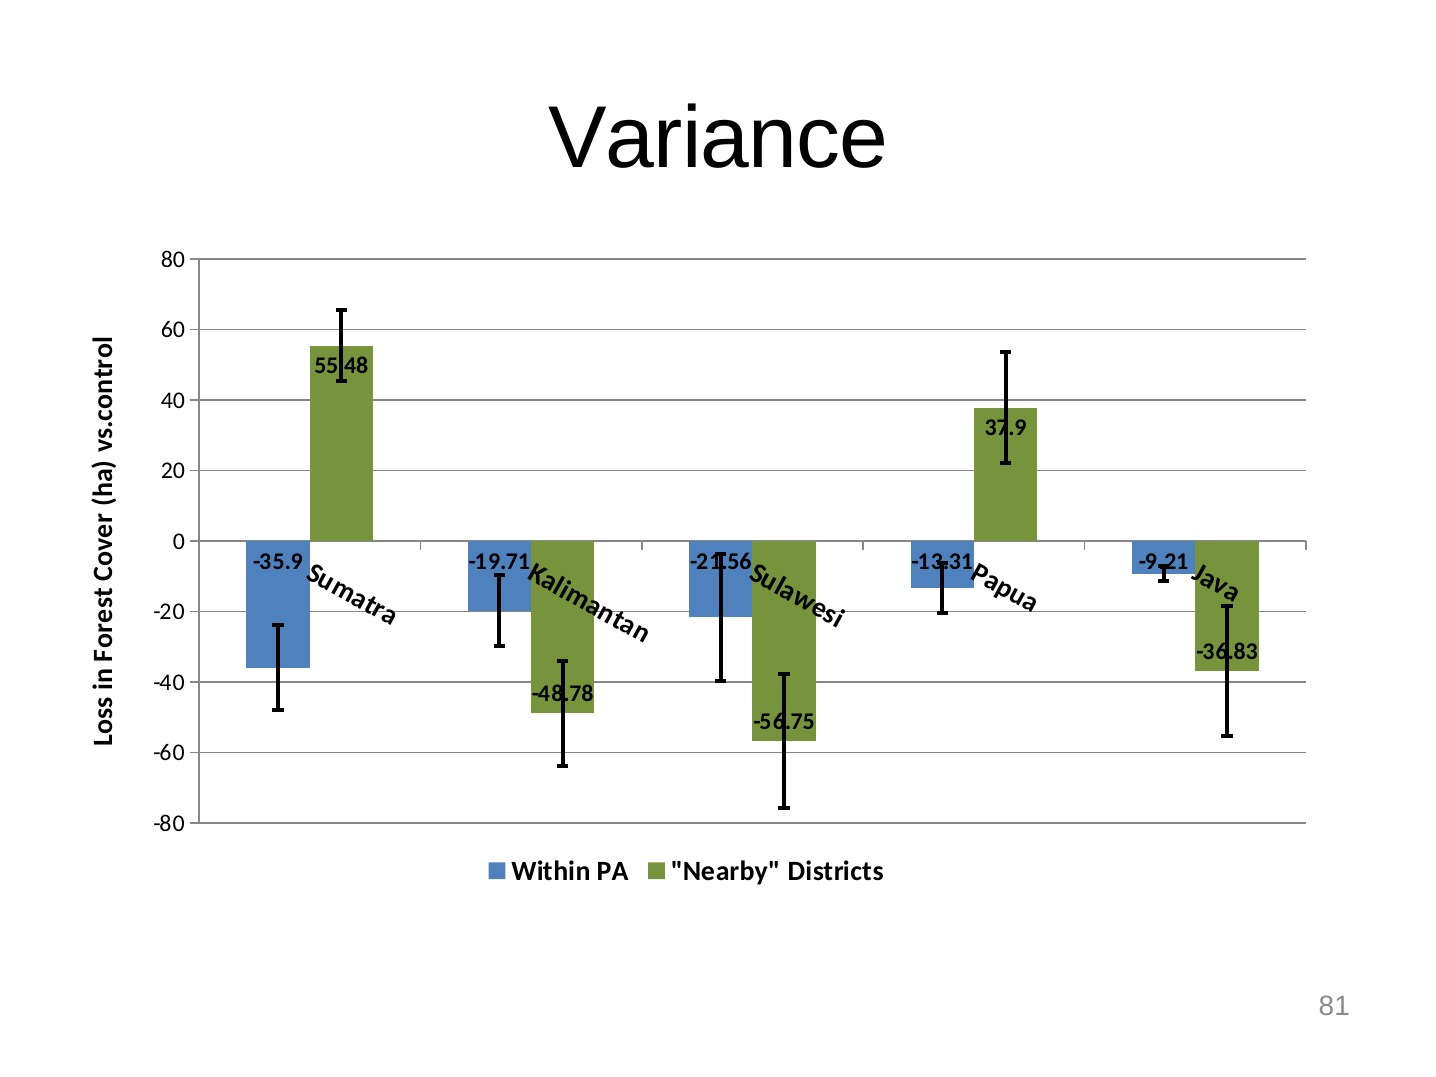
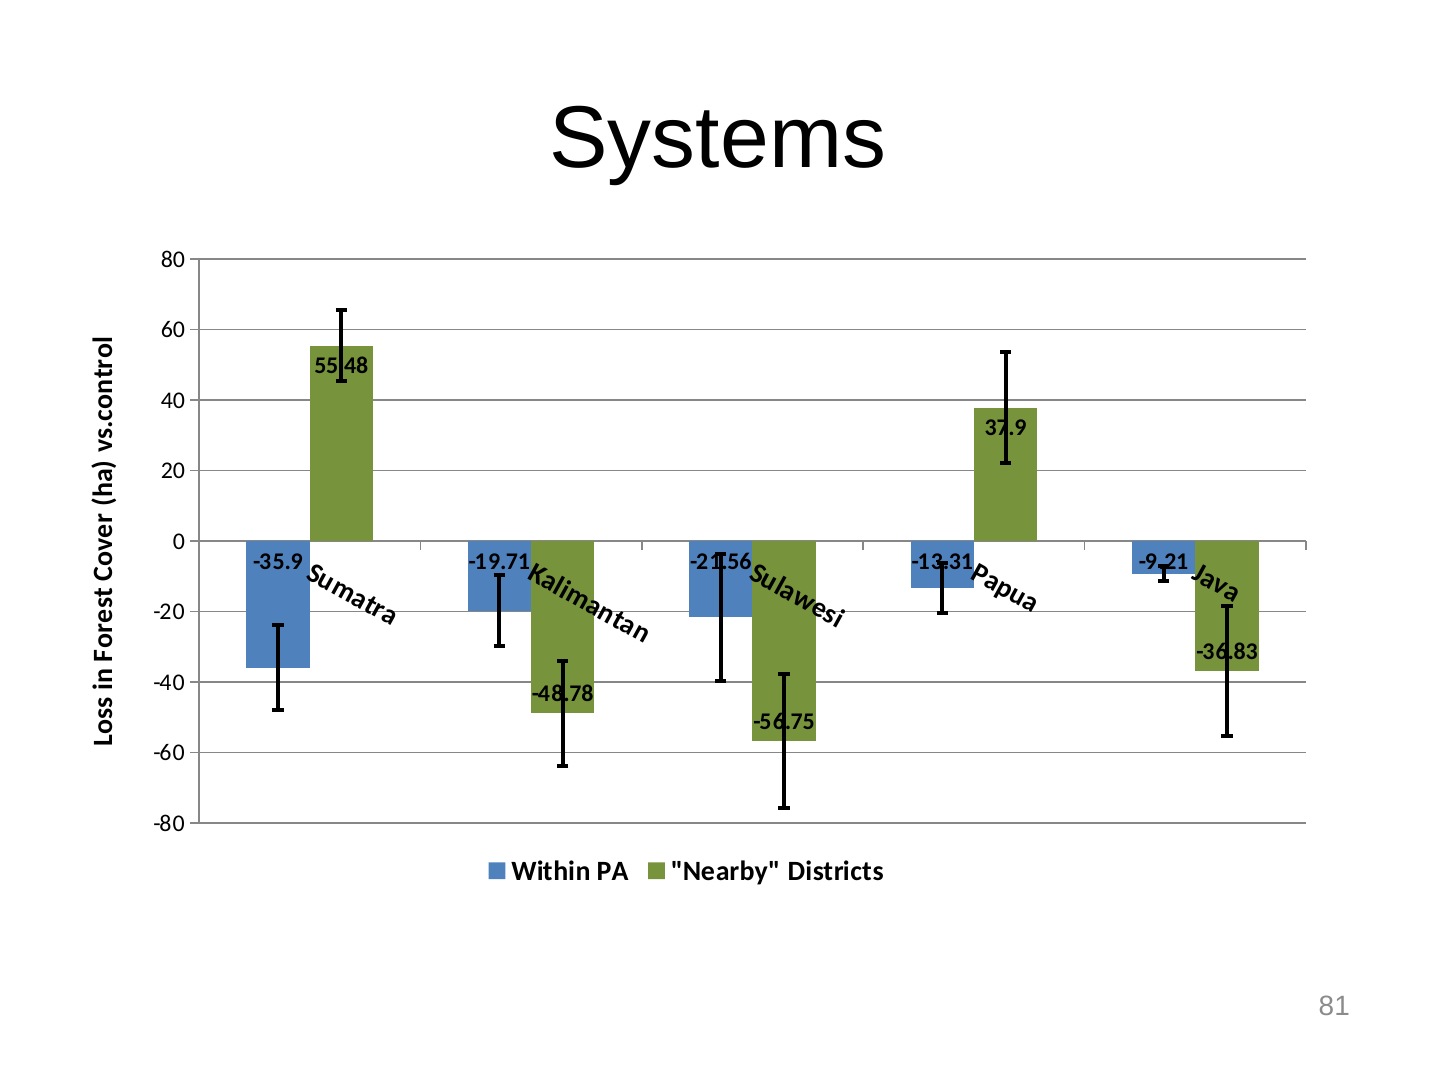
Variance: Variance -> Systems
